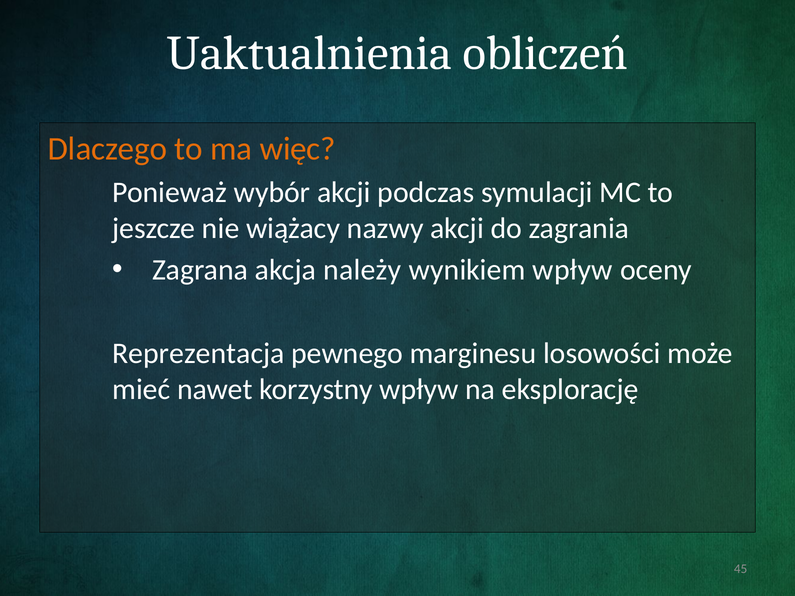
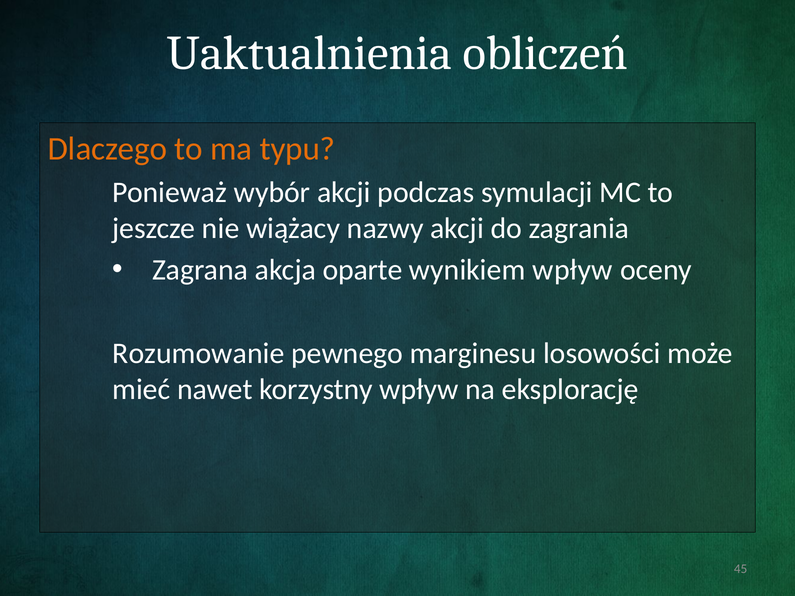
więc: więc -> typu
należy: należy -> oparte
Reprezentacja: Reprezentacja -> Rozumowanie
